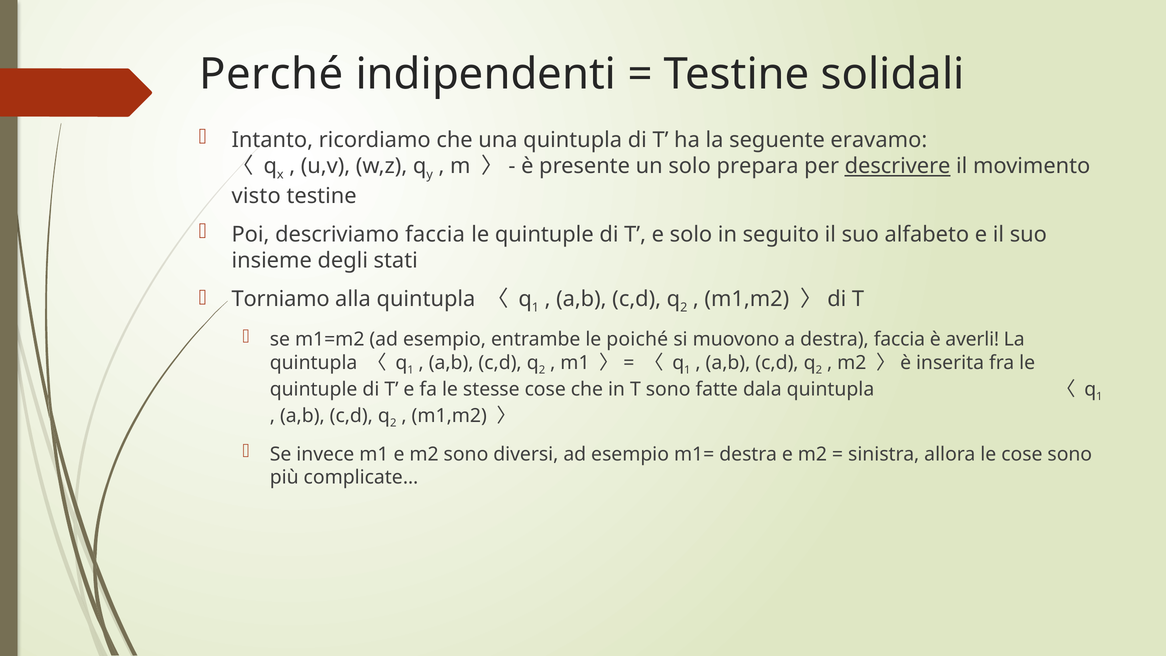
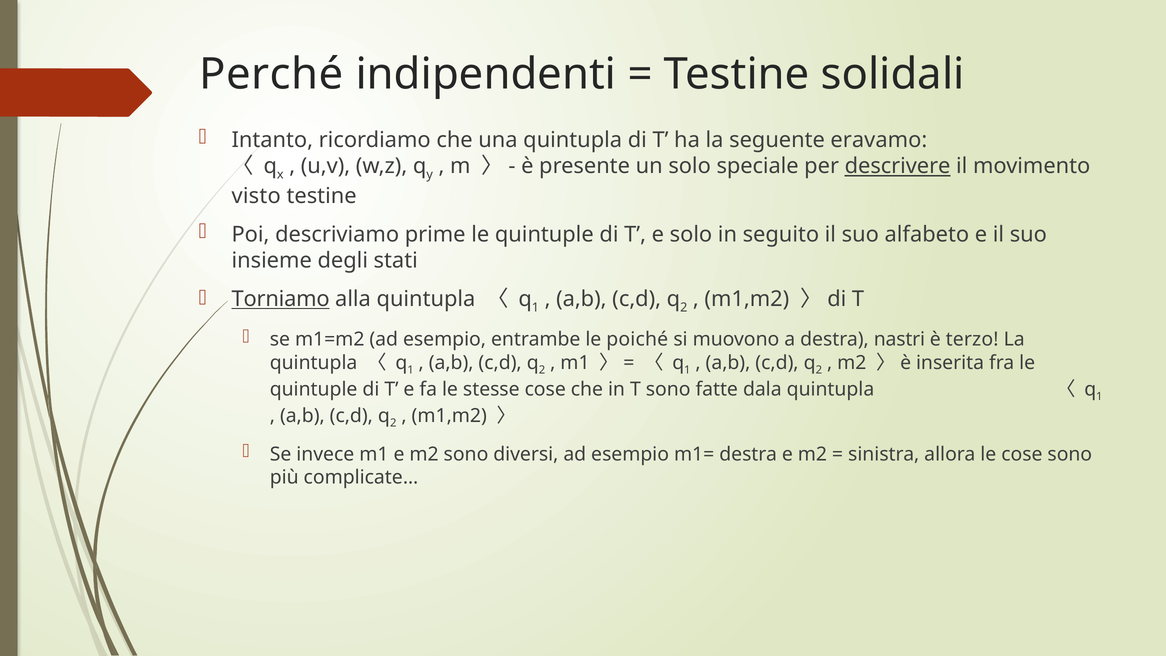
prepara: prepara -> speciale
descriviamo faccia: faccia -> prime
Torniamo underline: none -> present
destra faccia: faccia -> nastri
averli: averli -> terzo
